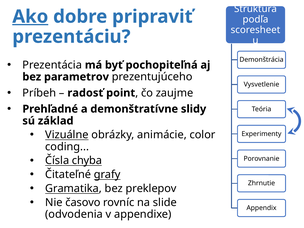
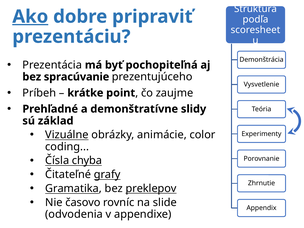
parametrov: parametrov -> spracúvanie
radosť: radosť -> krátke
preklepov underline: none -> present
